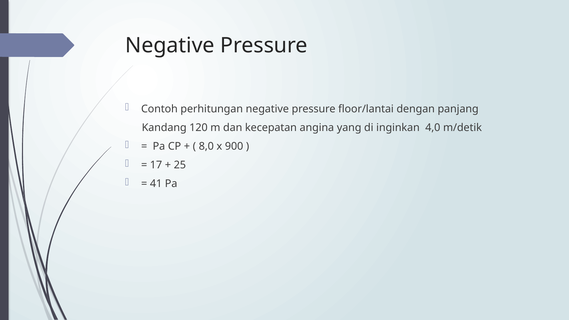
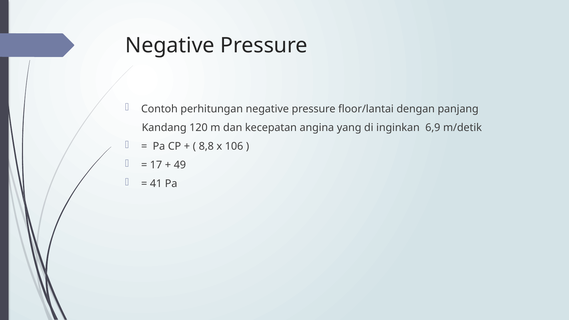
4,0: 4,0 -> 6,9
8,0: 8,0 -> 8,8
900: 900 -> 106
25: 25 -> 49
